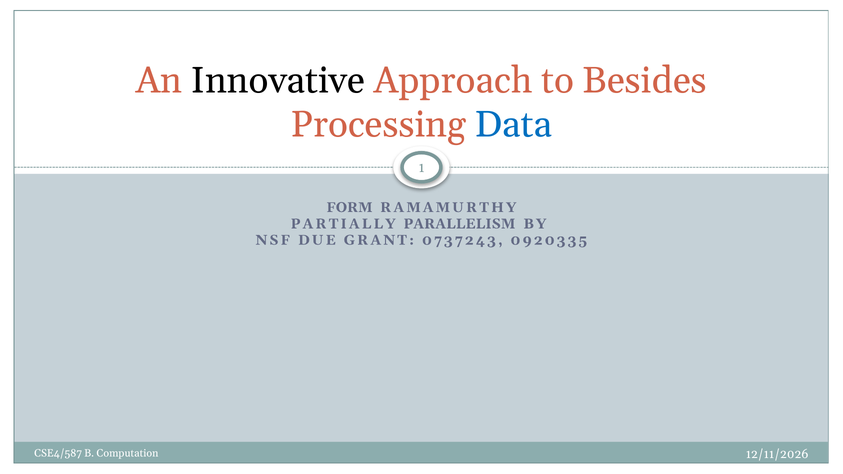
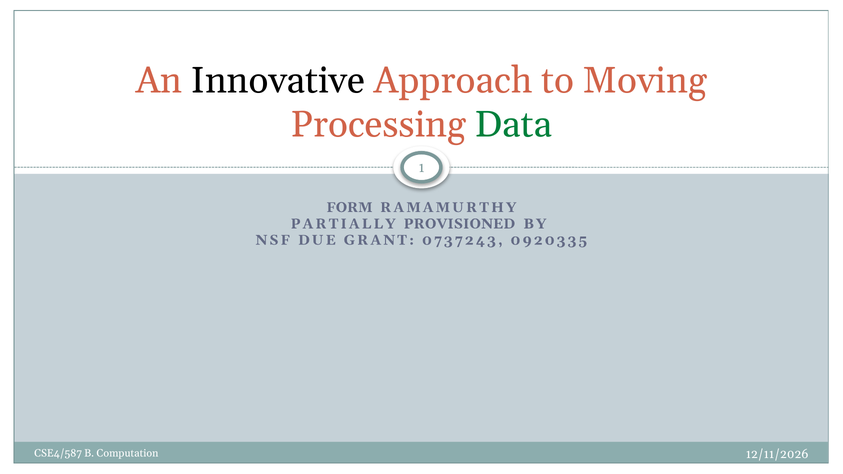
Besides: Besides -> Moving
Data colour: blue -> green
PARALLELISM: PARALLELISM -> PROVISIONED
